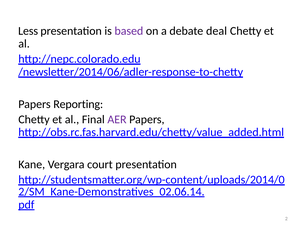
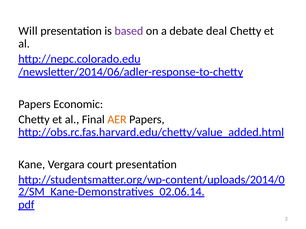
Less: Less -> Will
Reporting: Reporting -> Economic
AER colour: purple -> orange
